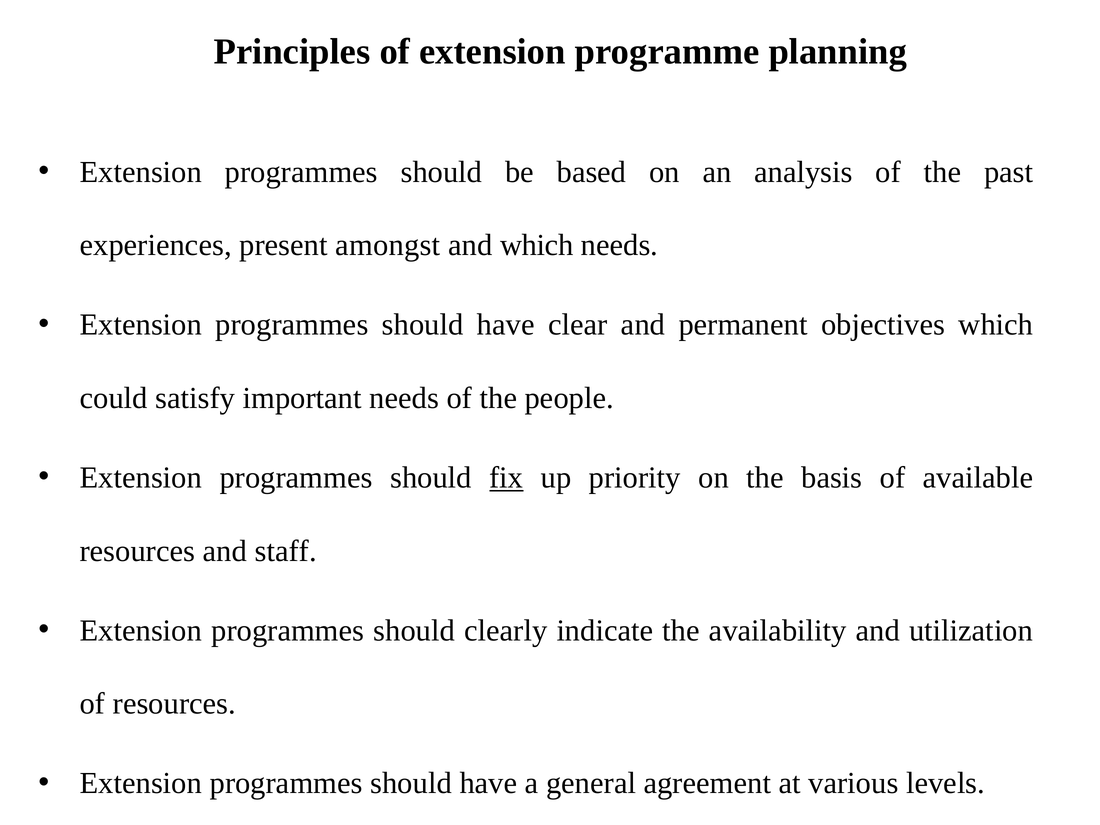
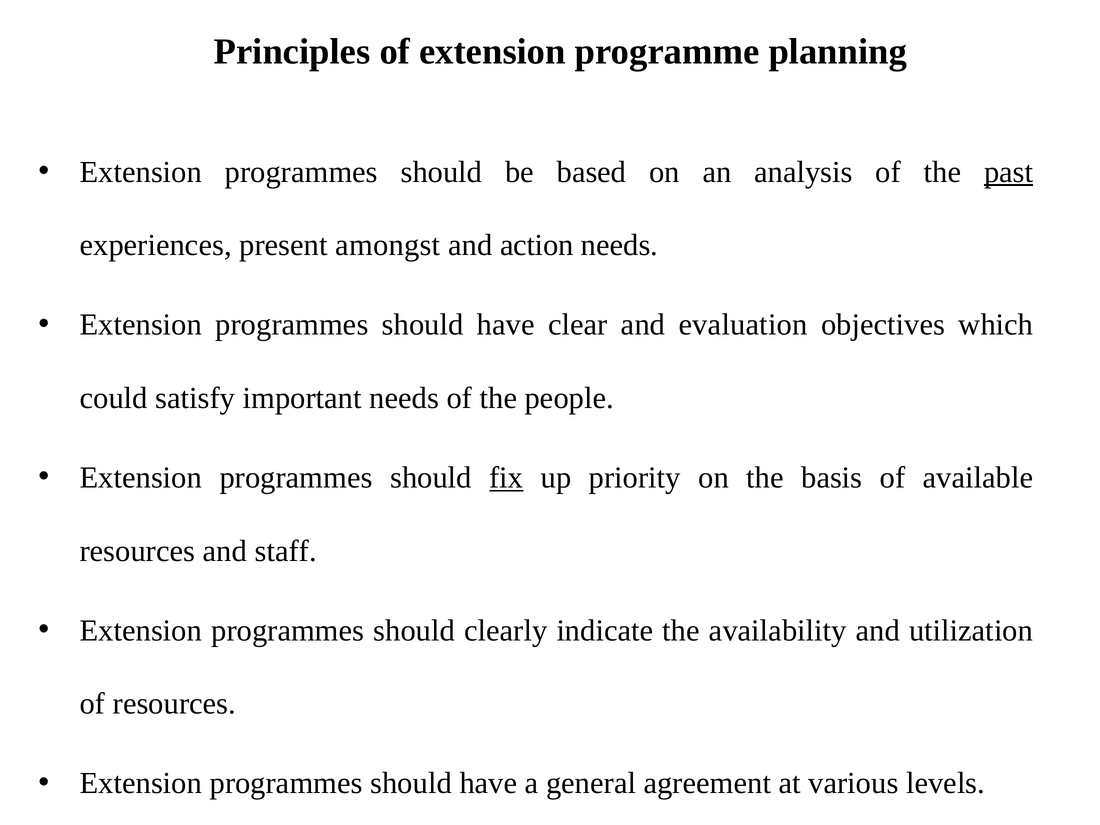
past underline: none -> present
and which: which -> action
permanent: permanent -> evaluation
